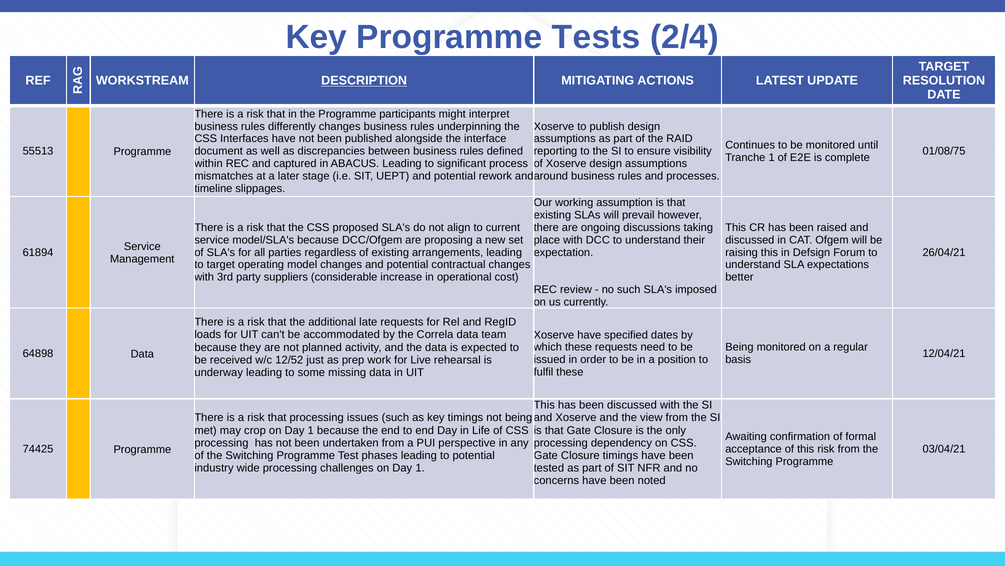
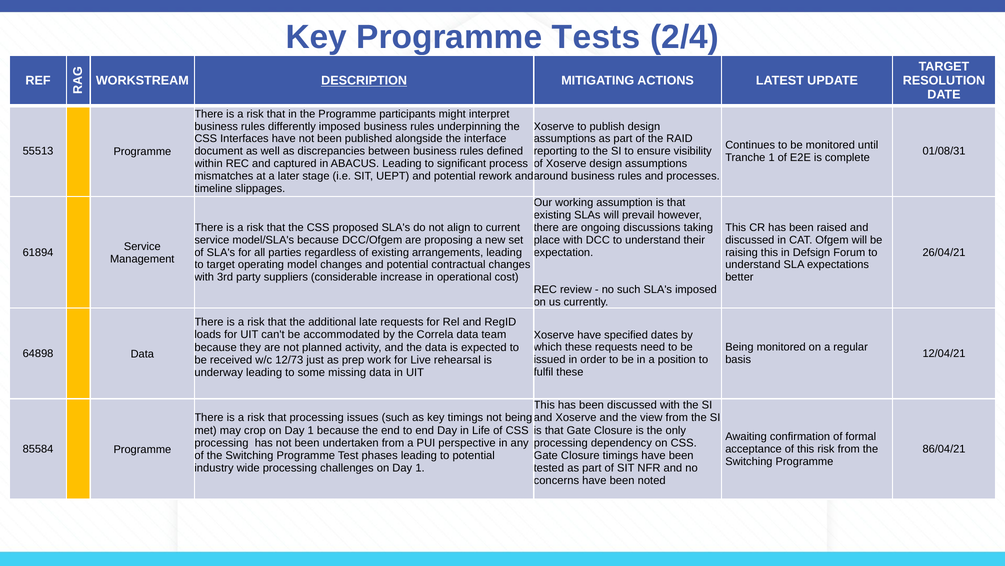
differently changes: changes -> imposed
01/08/75: 01/08/75 -> 01/08/31
12/52: 12/52 -> 12/73
74425: 74425 -> 85584
03/04/21: 03/04/21 -> 86/04/21
